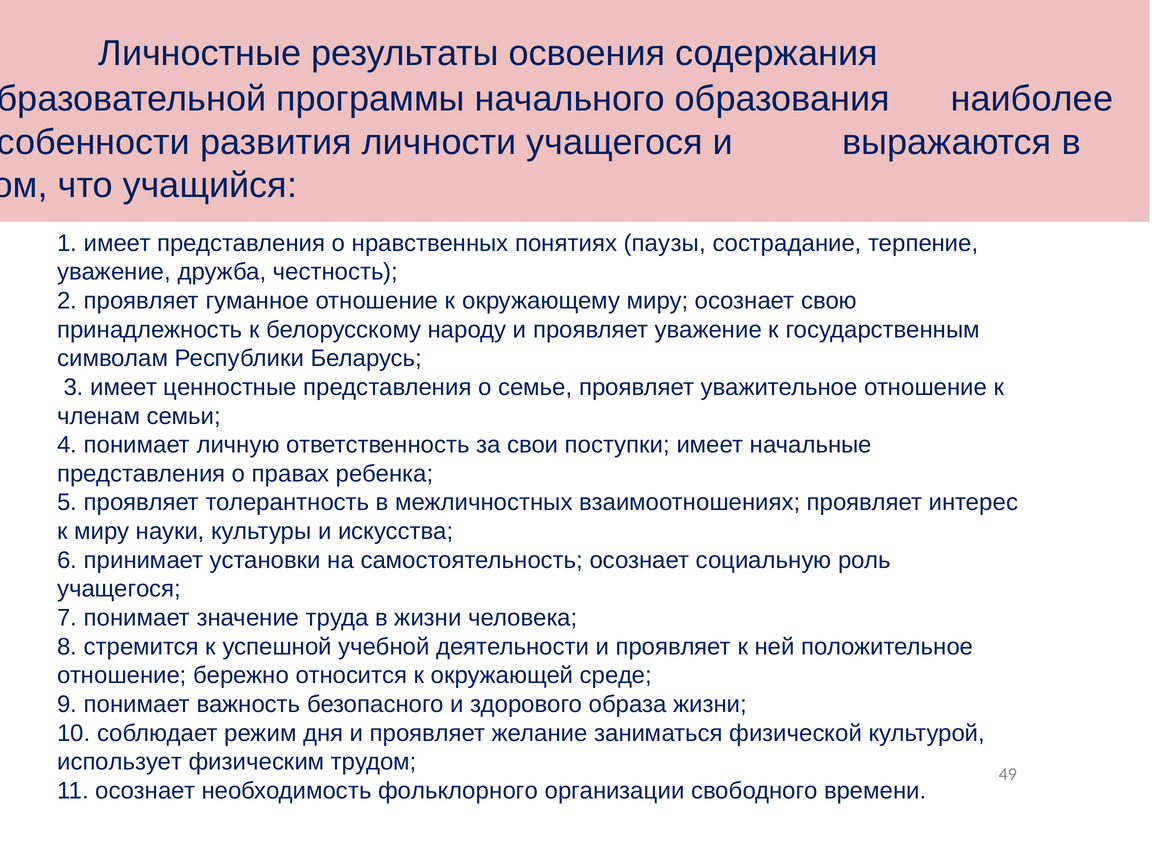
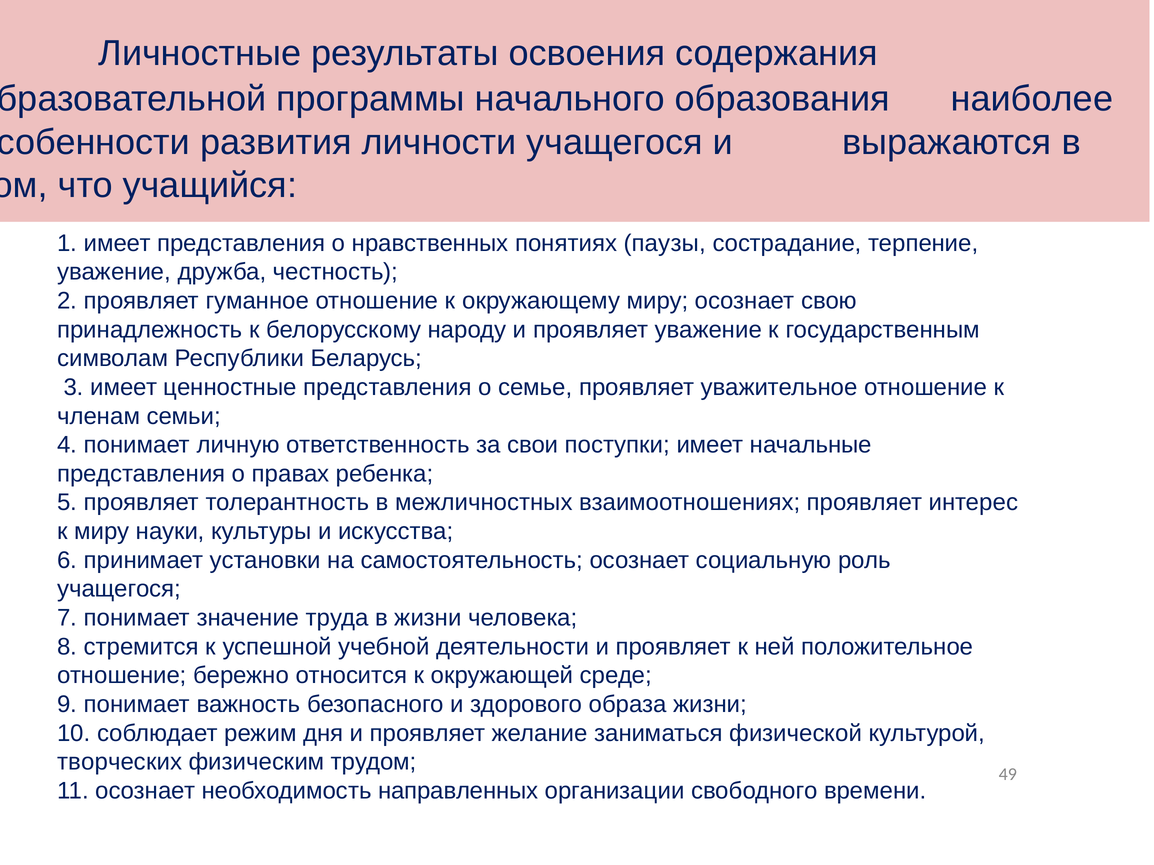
использует: использует -> творческих
фольклорного: фольклорного -> направленных
